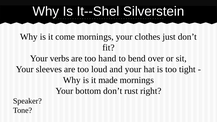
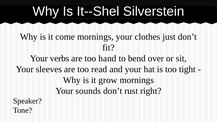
loud: loud -> read
made: made -> grow
bottom: bottom -> sounds
